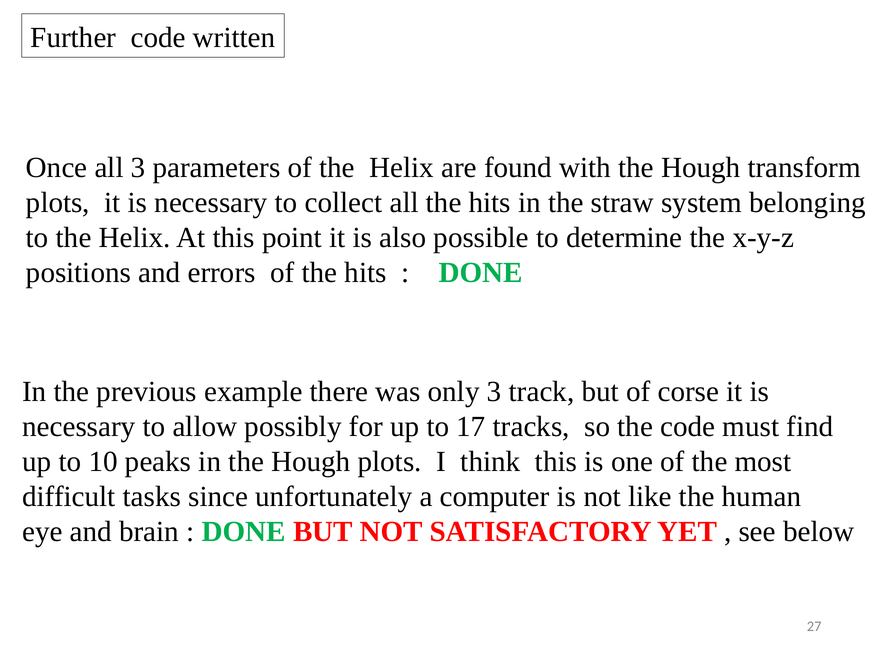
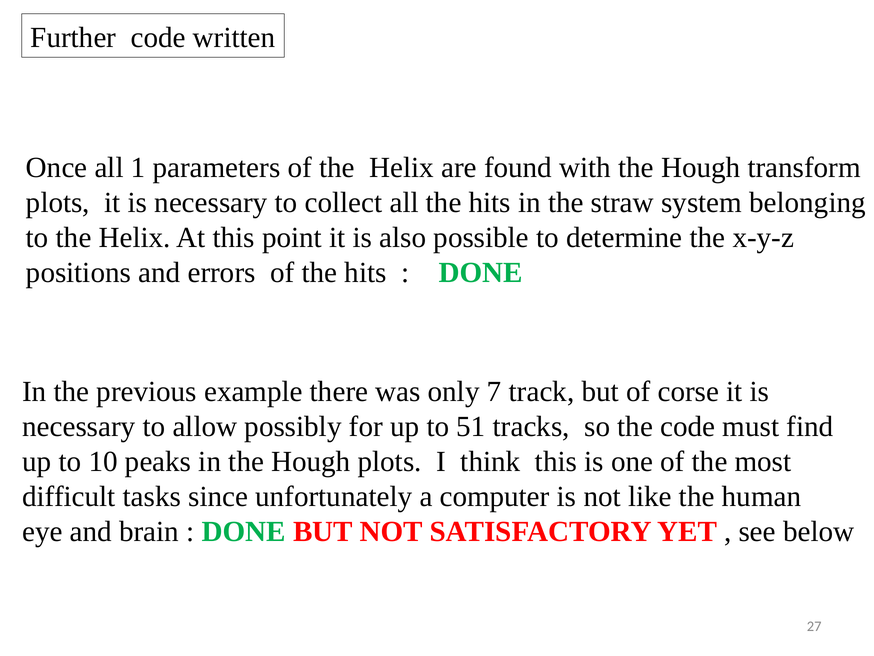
all 3: 3 -> 1
only 3: 3 -> 7
17: 17 -> 51
